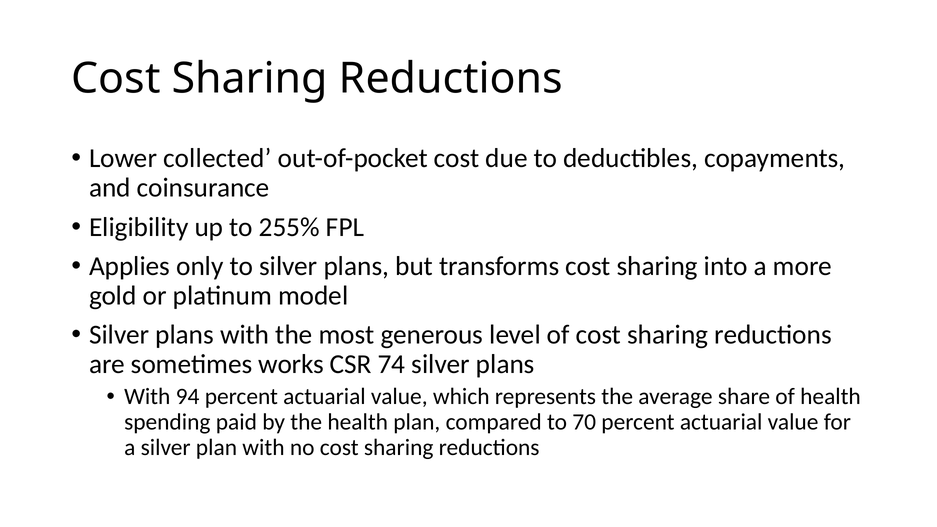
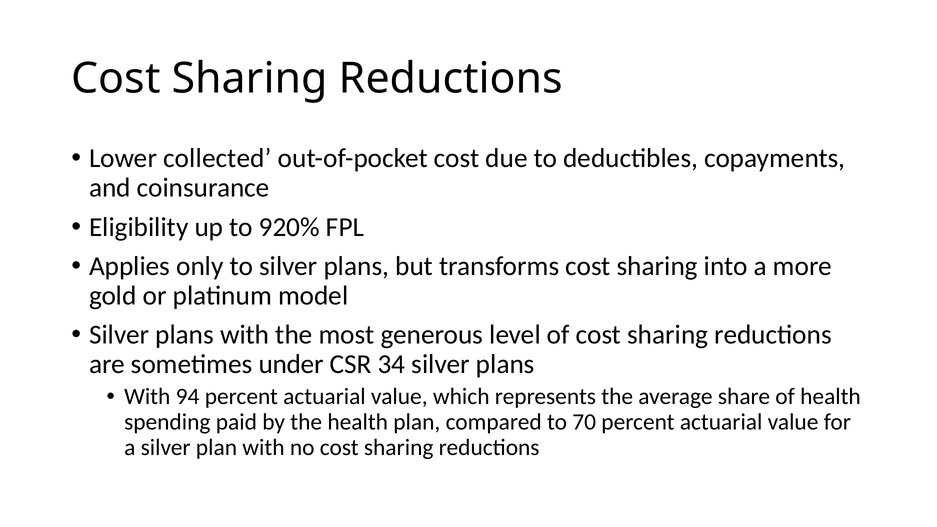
255%: 255% -> 920%
works: works -> under
74: 74 -> 34
